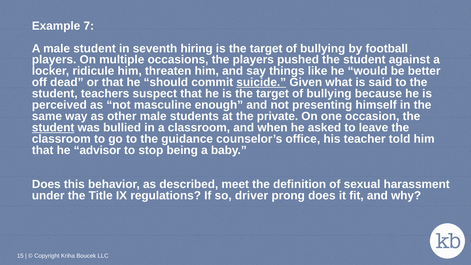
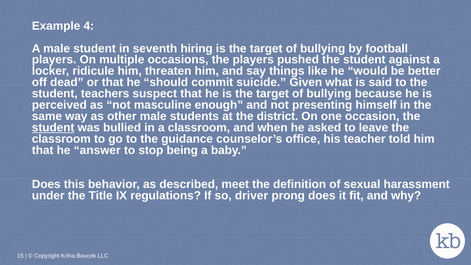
7: 7 -> 4
suicide underline: present -> none
private: private -> district
advisor: advisor -> answer
